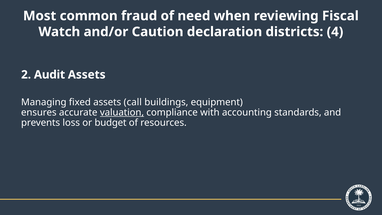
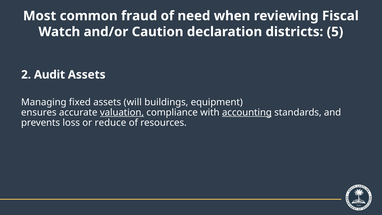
4: 4 -> 5
call: call -> will
accounting underline: none -> present
budget: budget -> reduce
